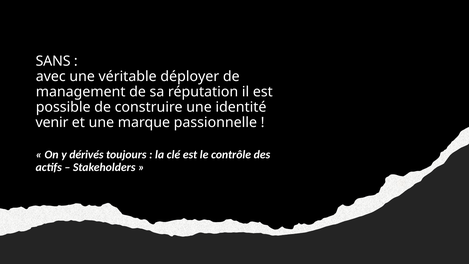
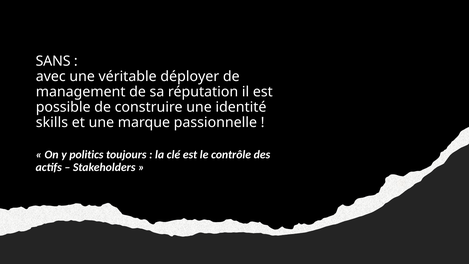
venir: venir -> skills
dérivés: dérivés -> politics
